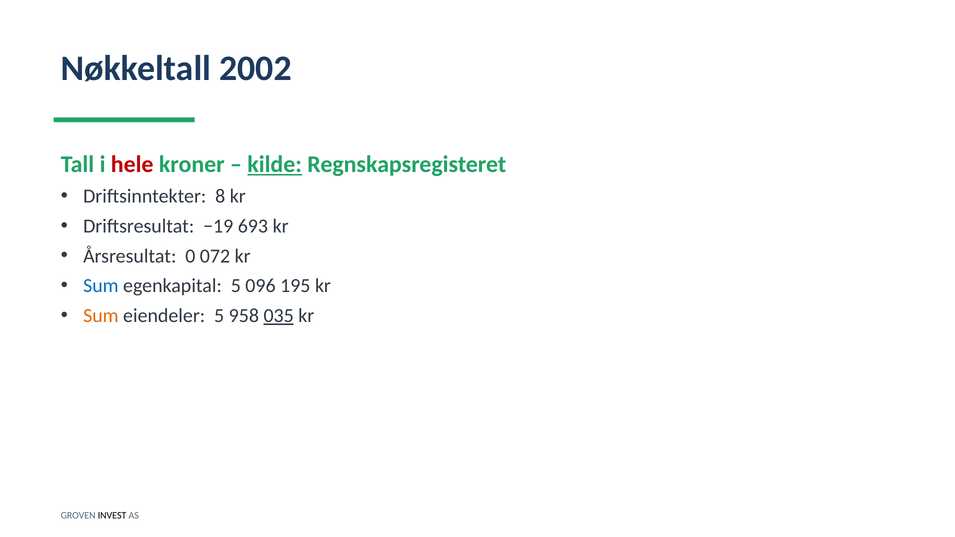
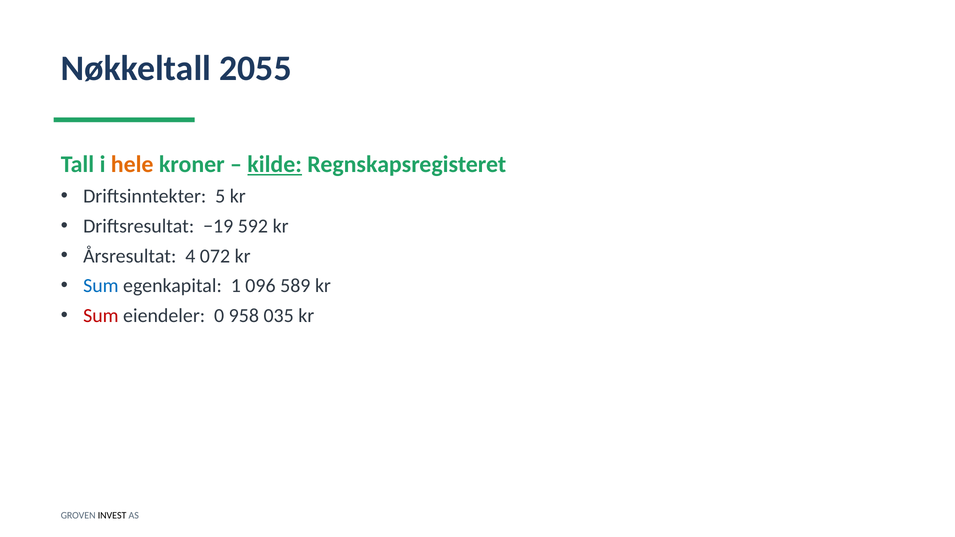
2002: 2002 -> 2055
hele colour: red -> orange
8: 8 -> 5
693: 693 -> 592
0: 0 -> 4
egenkapital 5: 5 -> 1
195: 195 -> 589
Sum at (101, 316) colour: orange -> red
eiendeler 5: 5 -> 0
035 underline: present -> none
